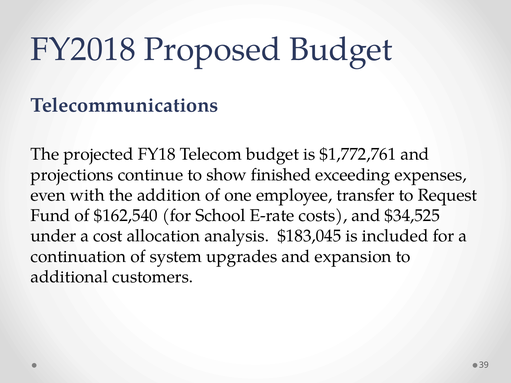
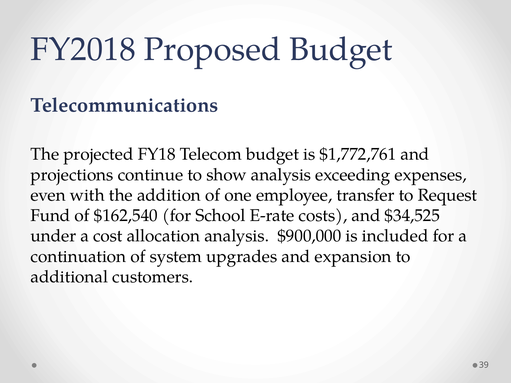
show finished: finished -> analysis
$183,045: $183,045 -> $900,000
